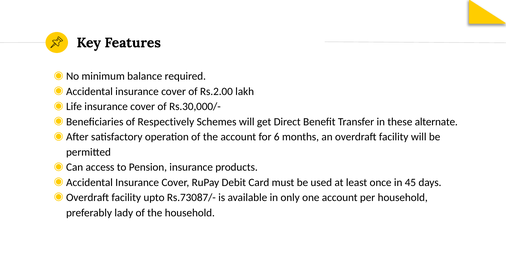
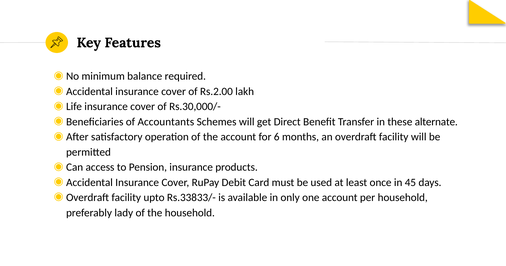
Respectively: Respectively -> Accountants
Rs.73087/-: Rs.73087/- -> Rs.33833/-
